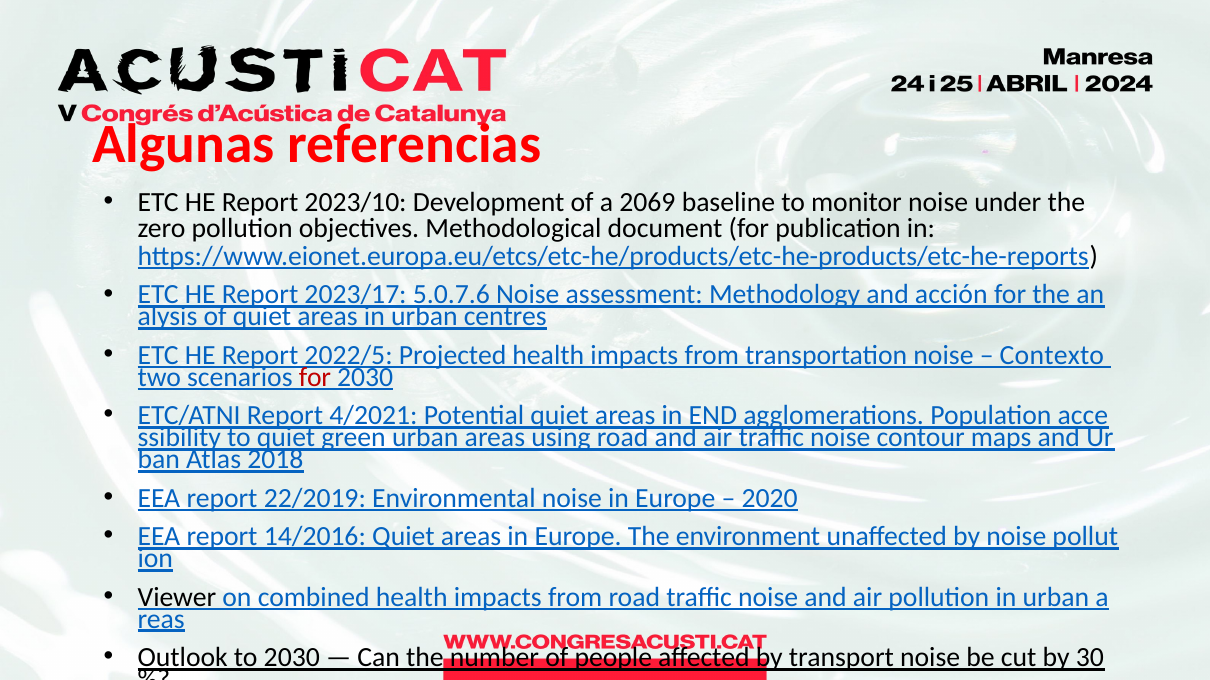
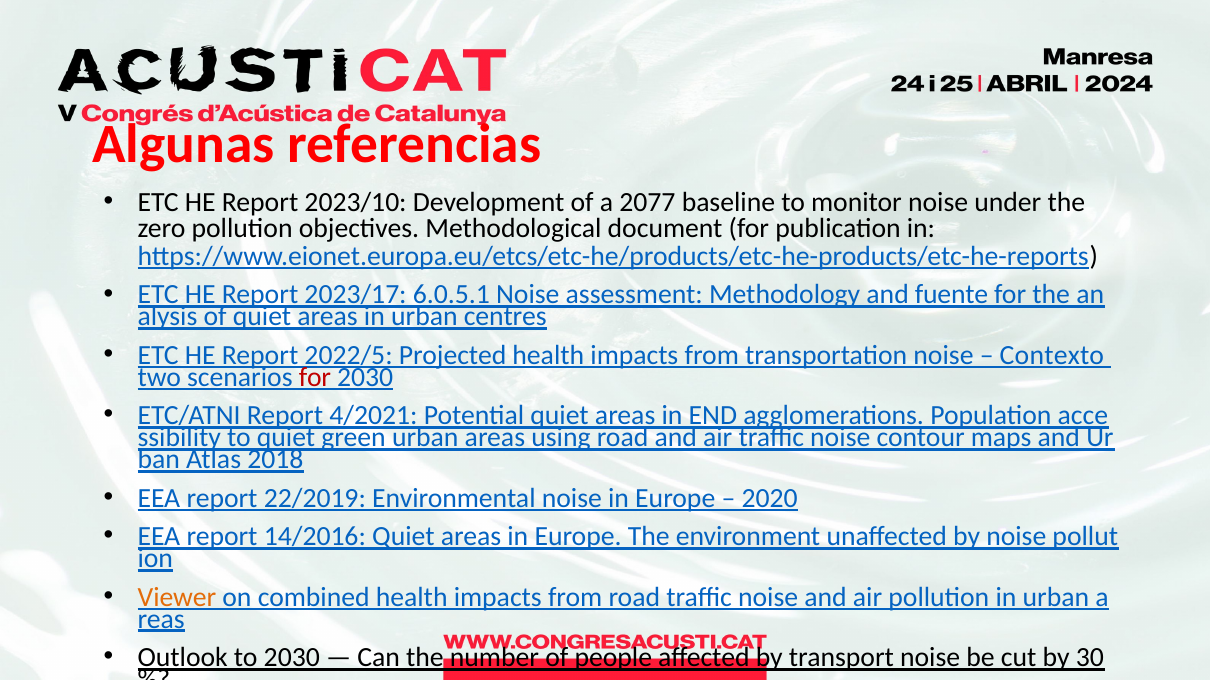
2069: 2069 -> 2077
5.0.7.6: 5.0.7.6 -> 6.0.5.1
acción: acción -> fuente
Viewer colour: black -> orange
